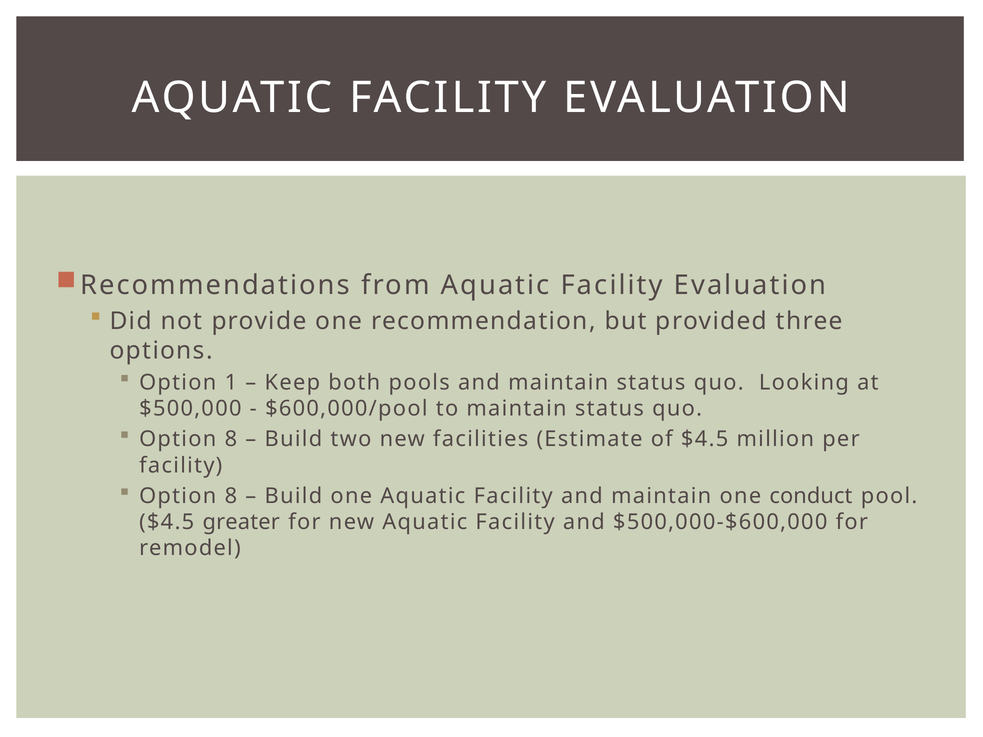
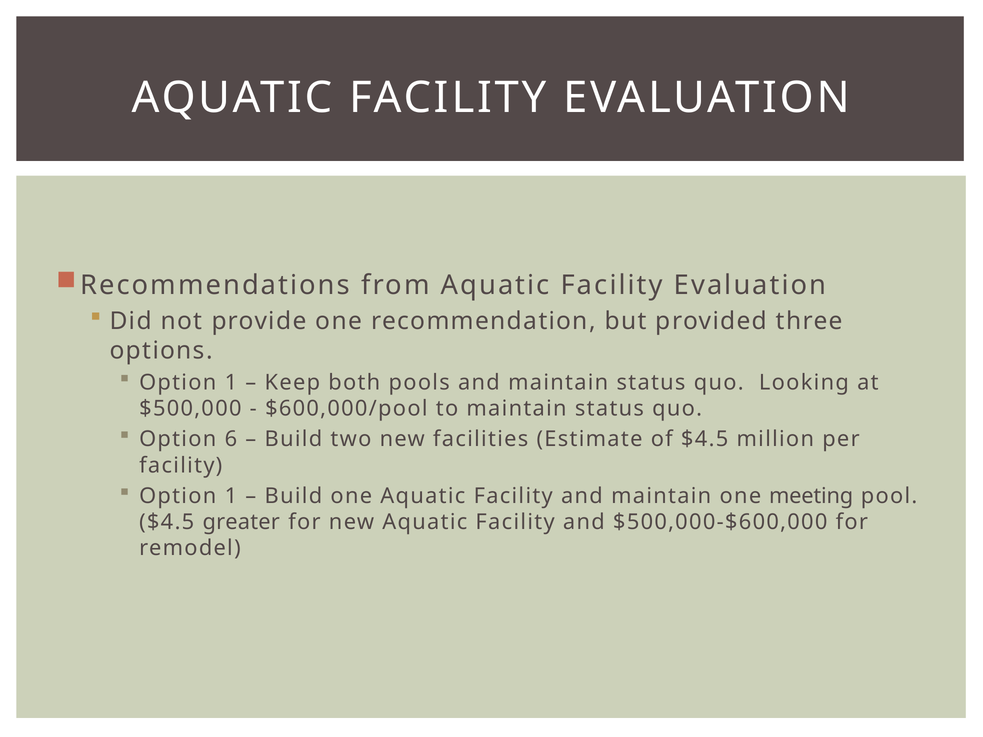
8 at (231, 439): 8 -> 6
8 at (231, 496): 8 -> 1
conduct: conduct -> meeting
